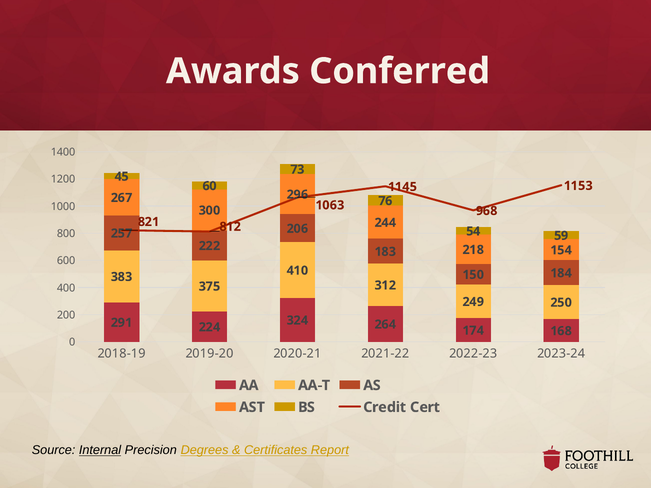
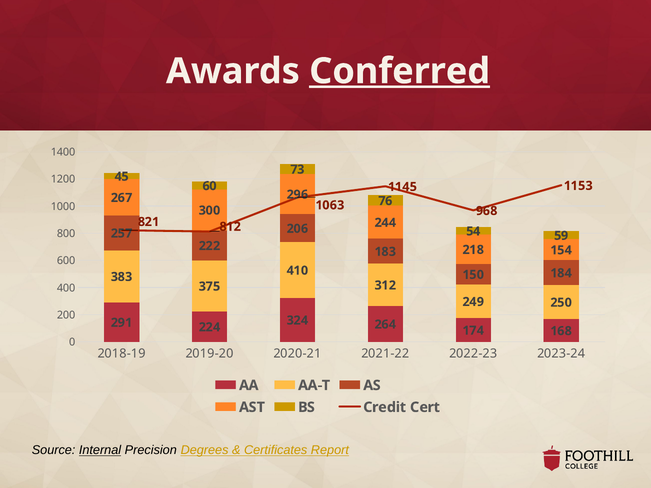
Conferred underline: none -> present
